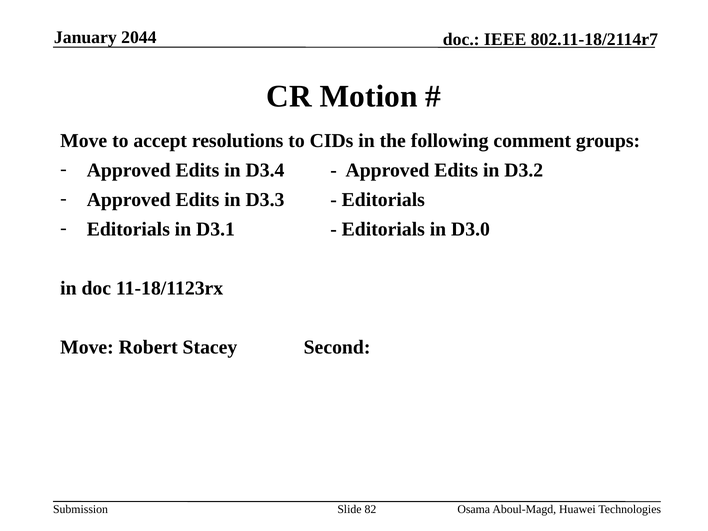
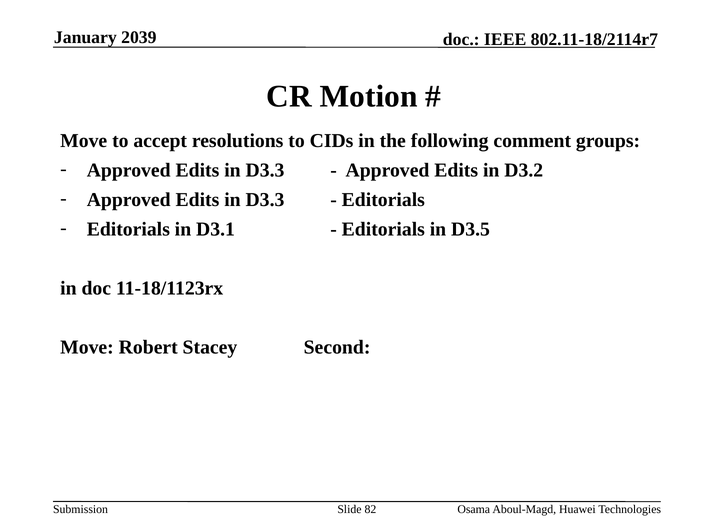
2044: 2044 -> 2039
D3.4 at (265, 170): D3.4 -> D3.3
D3.0: D3.0 -> D3.5
